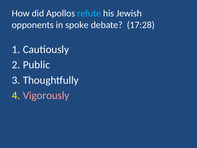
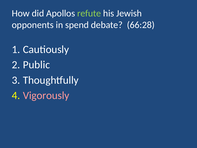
refute colour: light blue -> light green
spoke: spoke -> spend
17:28: 17:28 -> 66:28
